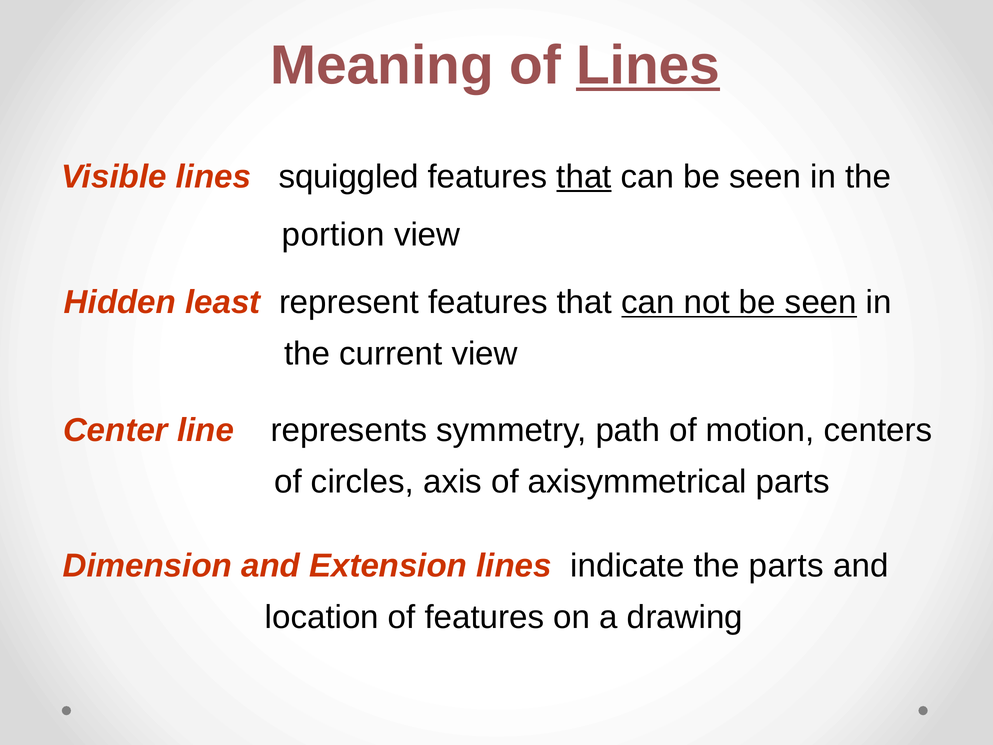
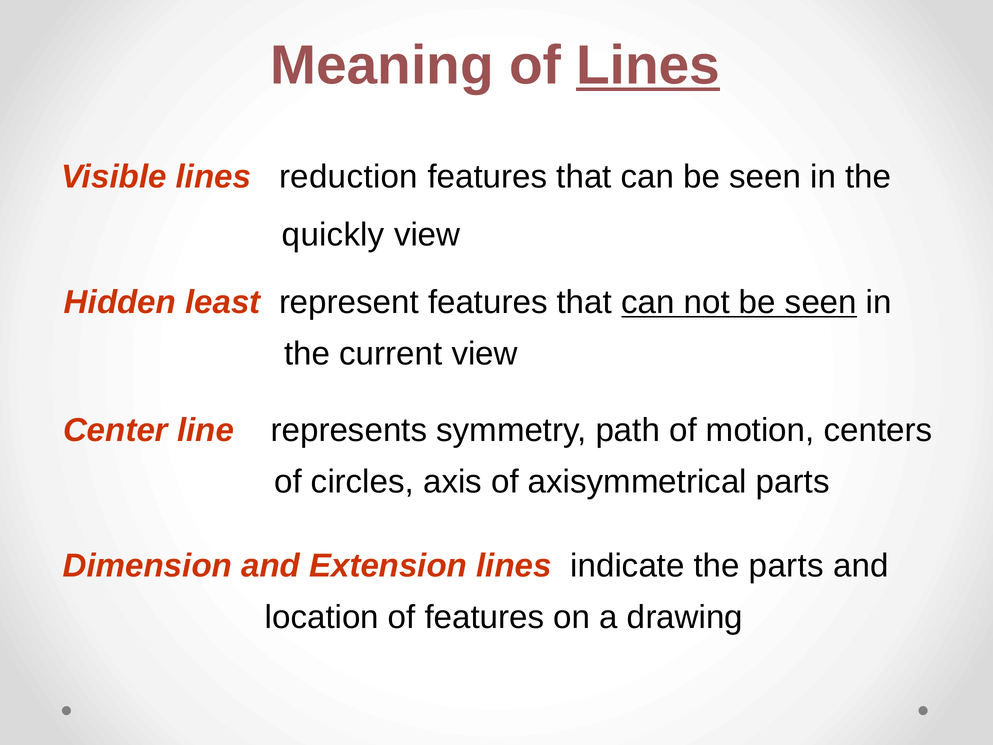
squiggled: squiggled -> reduction
that at (584, 177) underline: present -> none
portion: portion -> quickly
